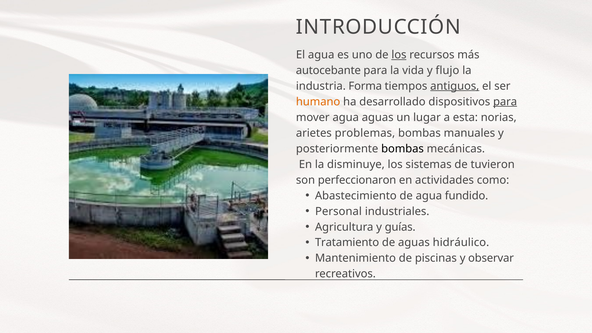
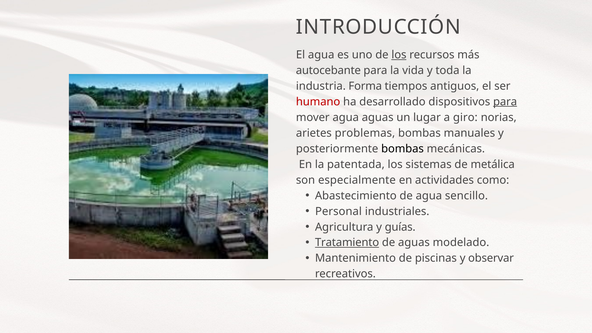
flujo: flujo -> toda
antiguos underline: present -> none
humano colour: orange -> red
esta: esta -> giro
disminuye: disminuye -> patentada
tuvieron: tuvieron -> metálica
perfeccionaron: perfeccionaron -> especialmente
fundido: fundido -> sencillo
Tratamiento underline: none -> present
hidráulico: hidráulico -> modelado
